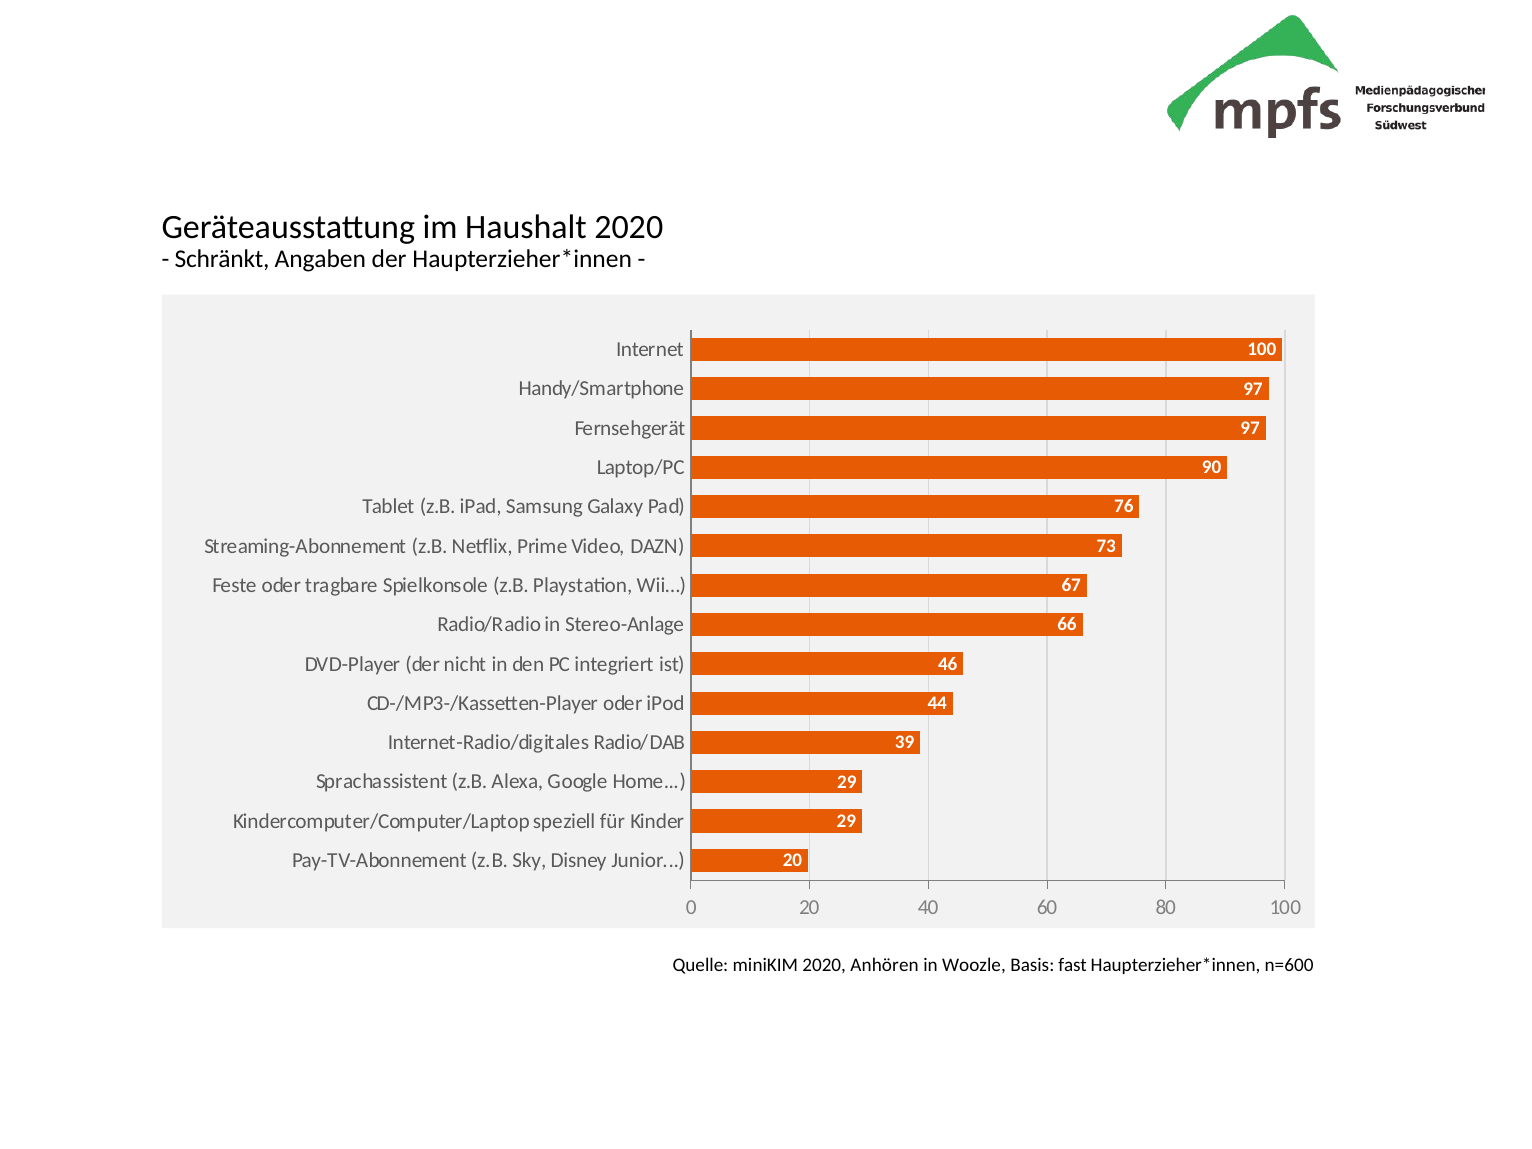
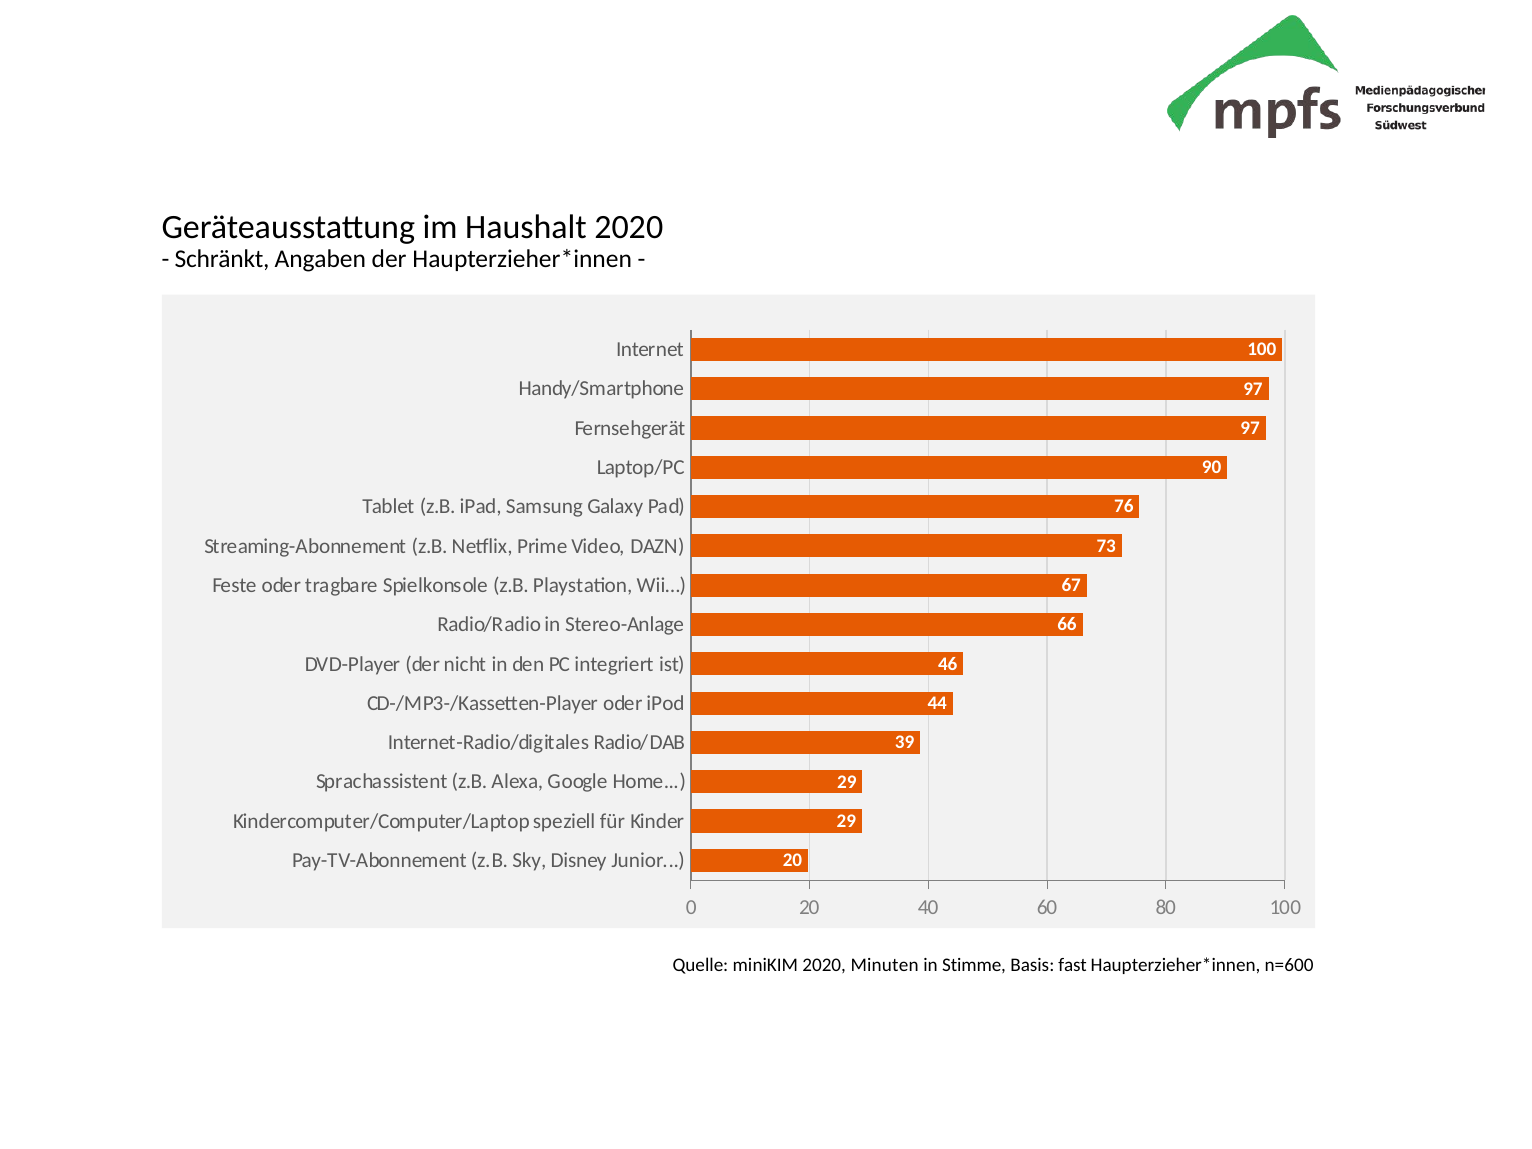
Anhören: Anhören -> Minuten
Woozle: Woozle -> Stimme
